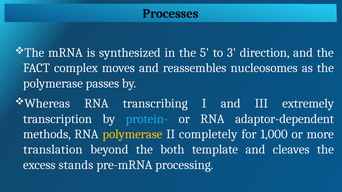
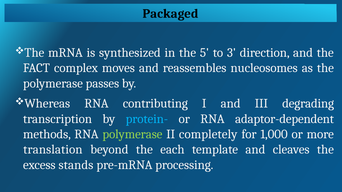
Processes: Processes -> Packaged
transcribing: transcribing -> contributing
extremely: extremely -> degrading
polymerase at (132, 134) colour: yellow -> light green
both: both -> each
